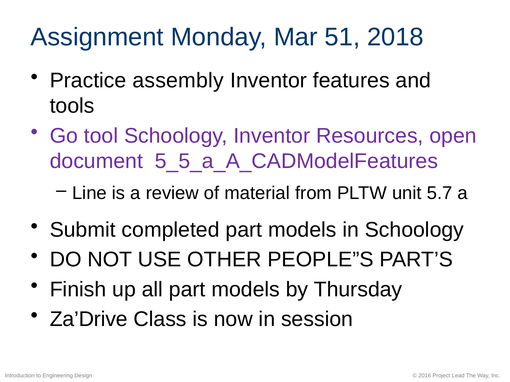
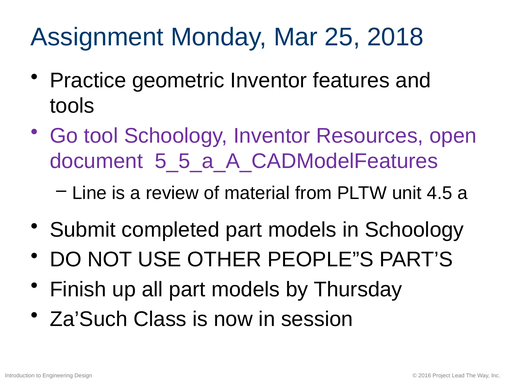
51: 51 -> 25
assembly: assembly -> geometric
5.7: 5.7 -> 4.5
Za’Drive: Za’Drive -> Za’Such
